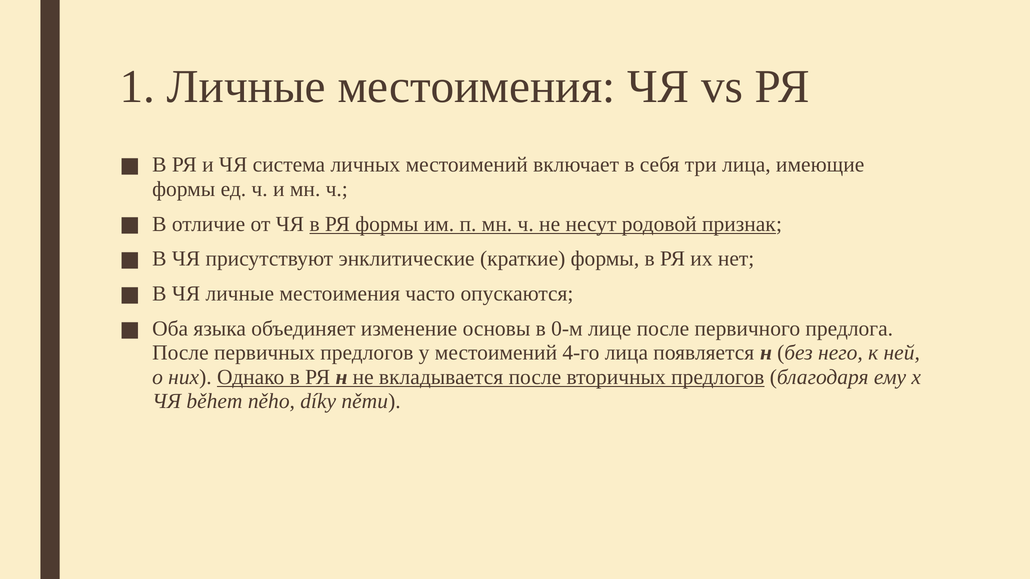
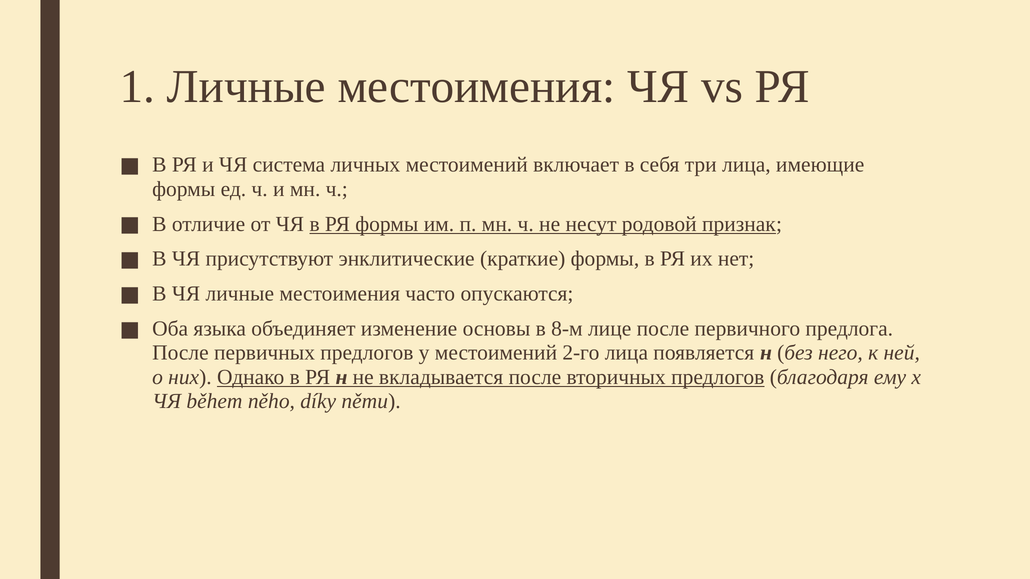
0-м: 0-м -> 8-м
4-го: 4-го -> 2-го
